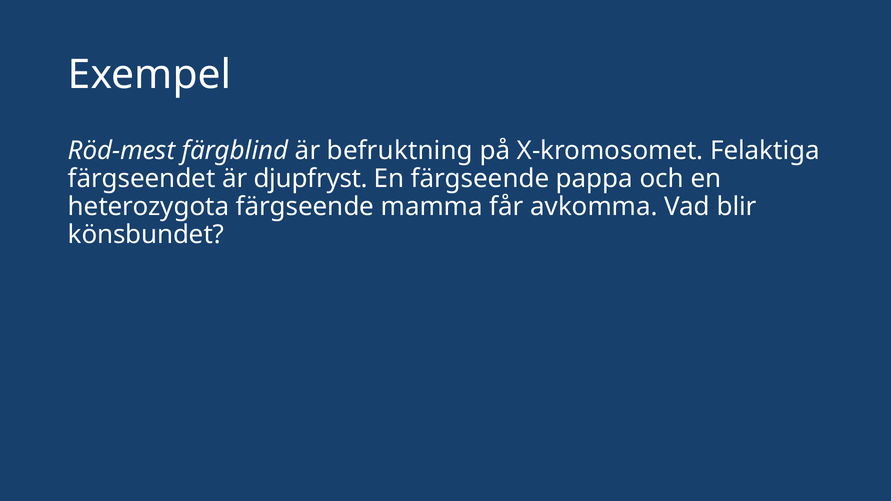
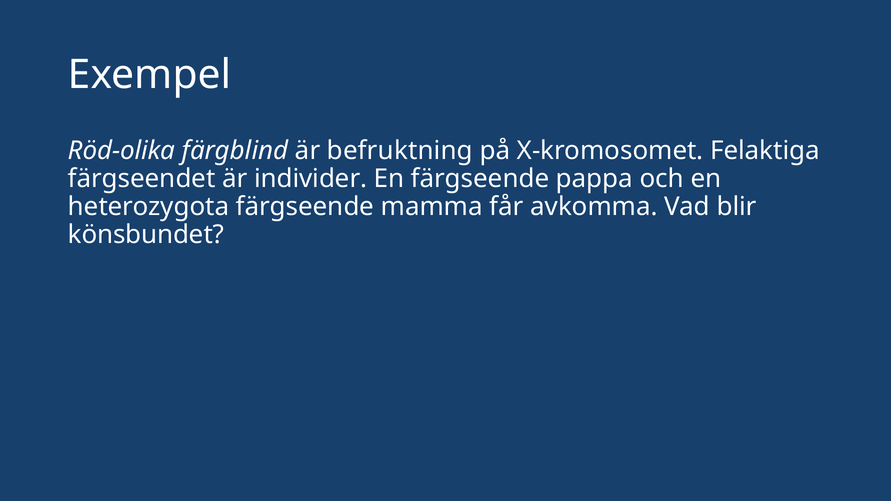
Röd-mest: Röd-mest -> Röd-olika
djupfryst: djupfryst -> individer
